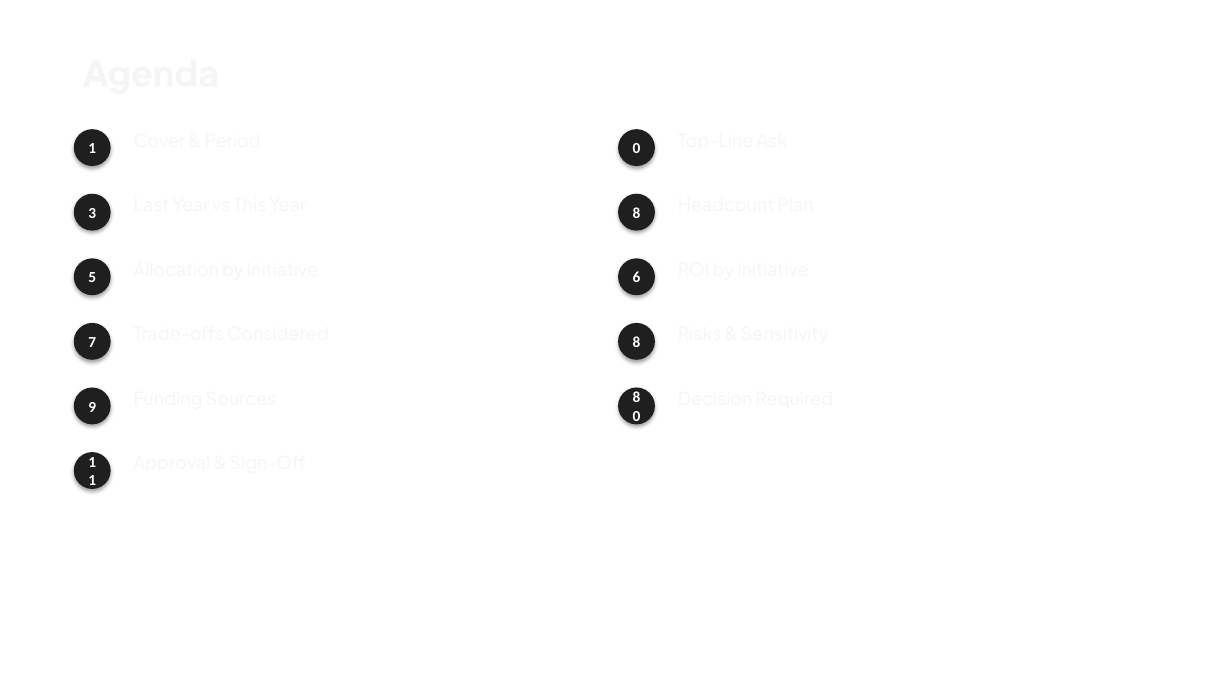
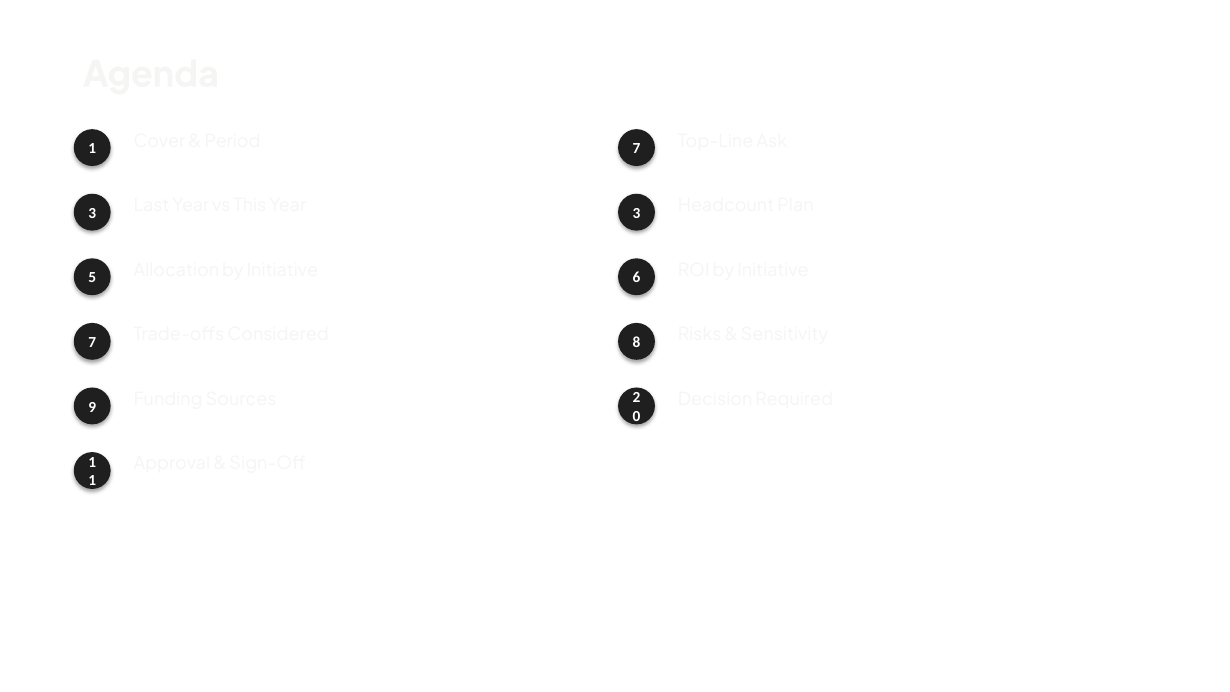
Period 0: 0 -> 7
Year 8: 8 -> 3
Sources 8: 8 -> 2
